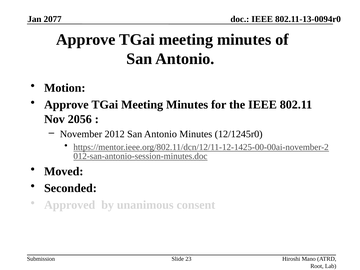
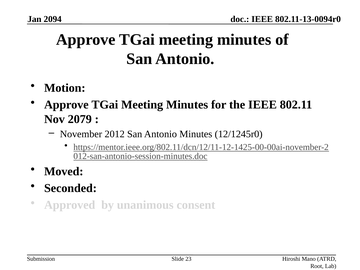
2077: 2077 -> 2094
2056: 2056 -> 2079
